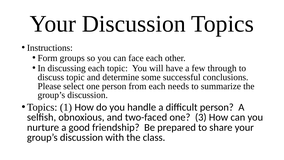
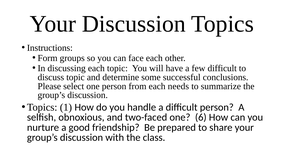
few through: through -> difficult
3: 3 -> 6
